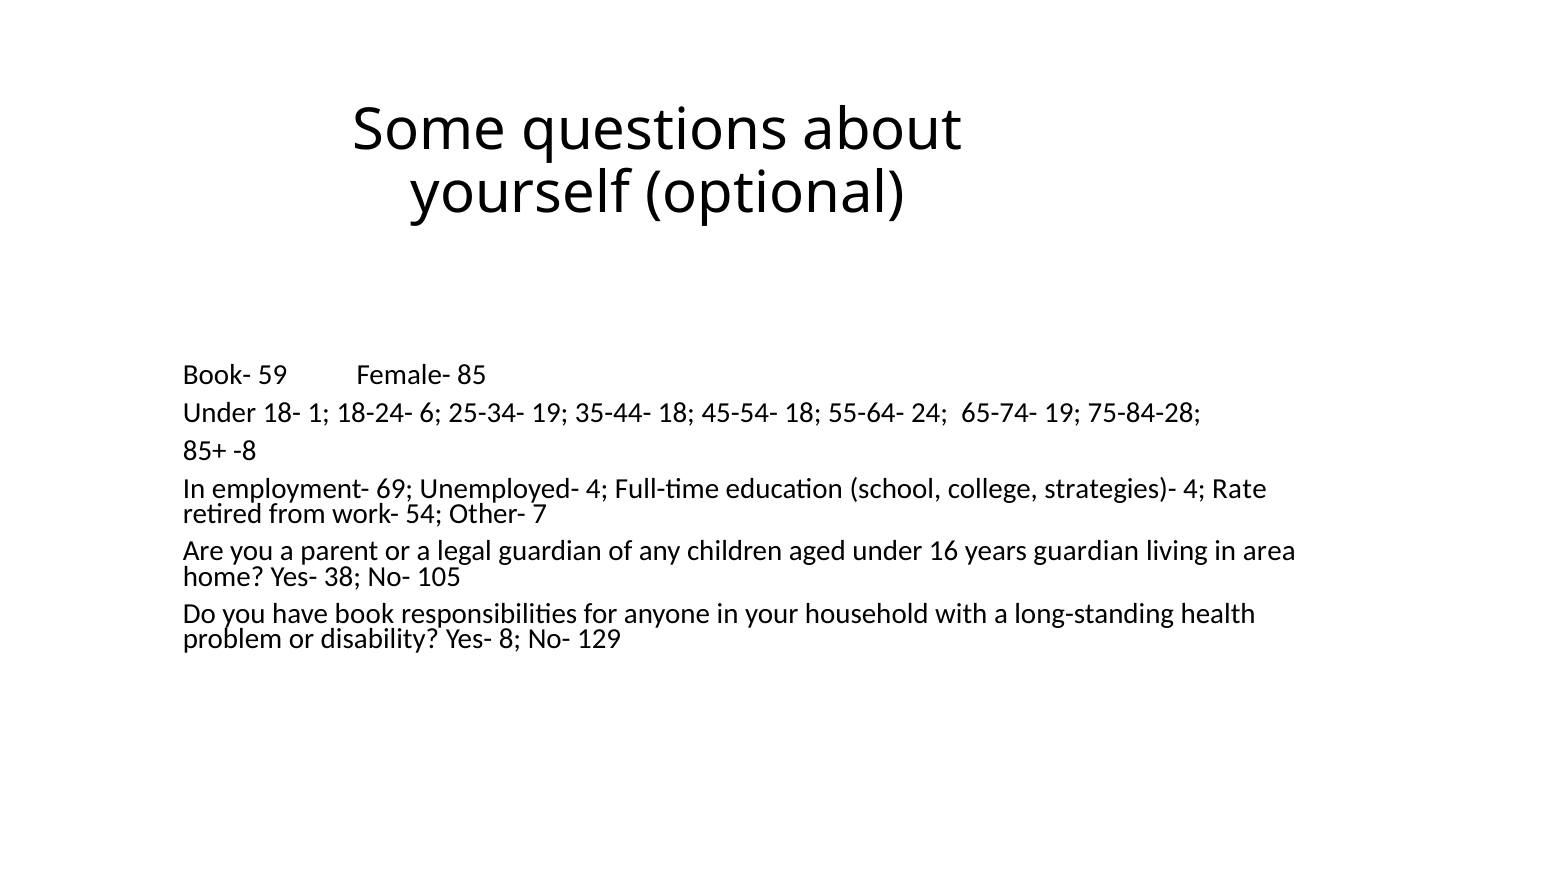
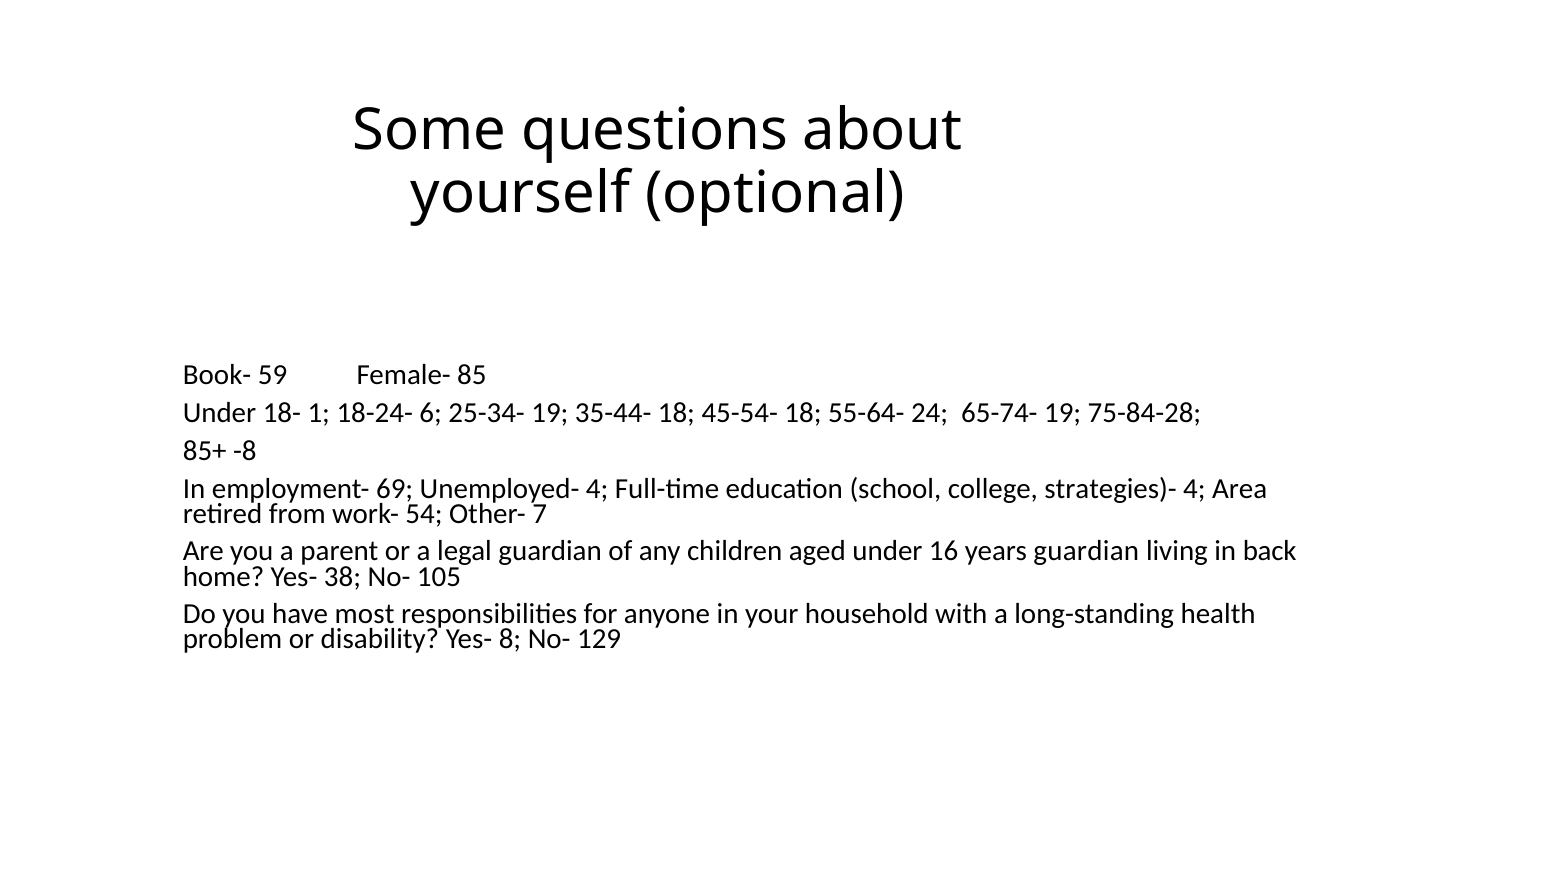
Rate: Rate -> Area
area: area -> back
book: book -> most
